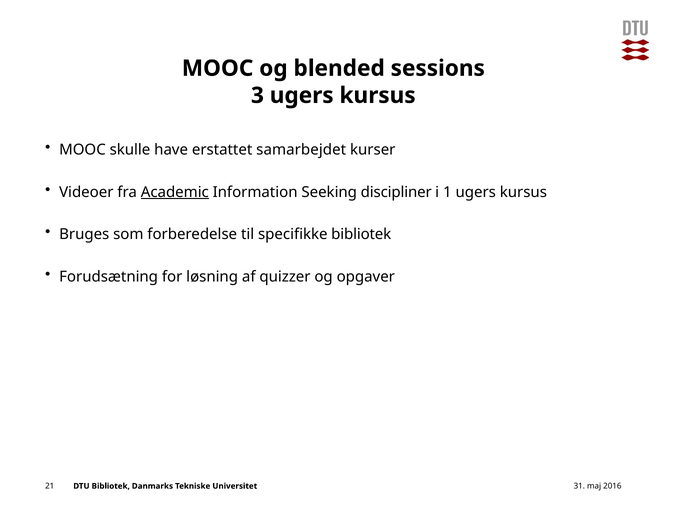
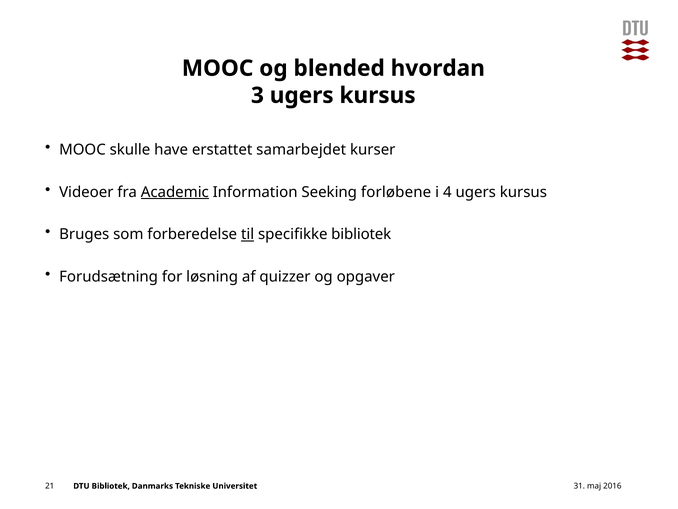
sessions: sessions -> hvordan
discipliner: discipliner -> forløbene
1: 1 -> 4
til underline: none -> present
